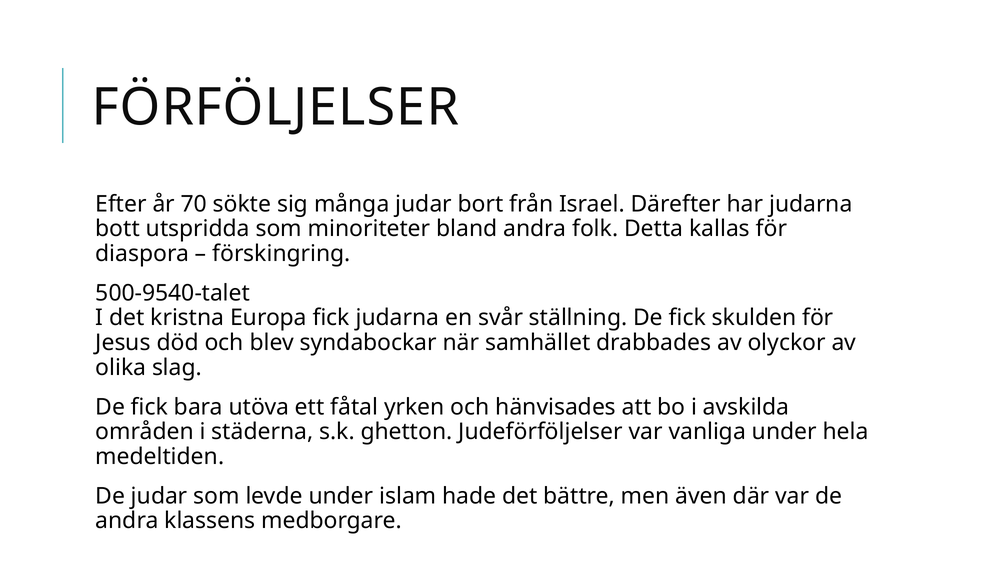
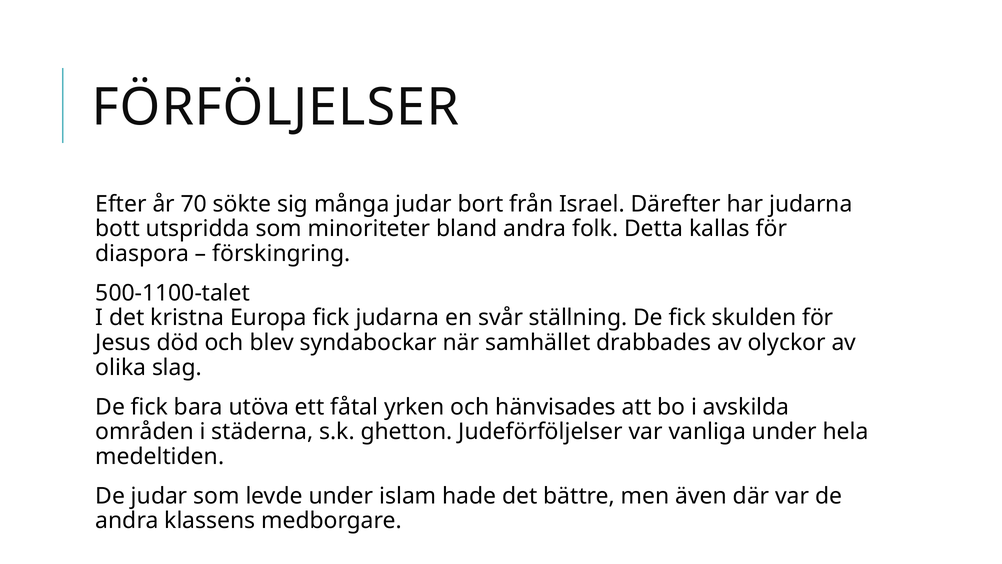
500-9540-talet: 500-9540-talet -> 500-1100-talet
